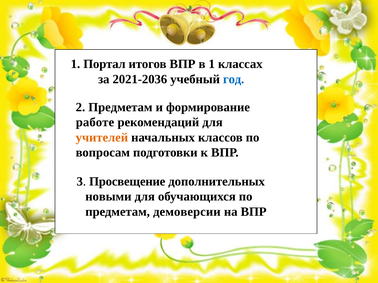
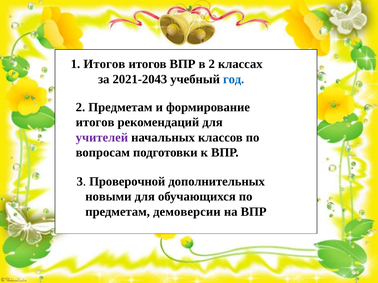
1 Портал: Портал -> Итогов
в 1: 1 -> 2
2021-2036: 2021-2036 -> 2021-2043
работе at (95, 123): работе -> итогов
учителей colour: orange -> purple
Просвещение: Просвещение -> Проверочной
